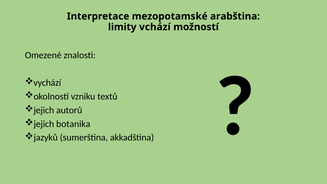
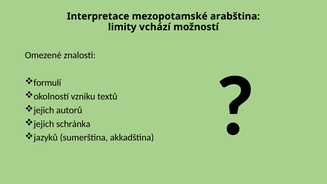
vychází: vychází -> formulí
botanika: botanika -> schránka
